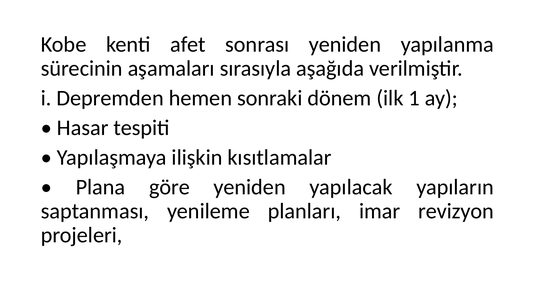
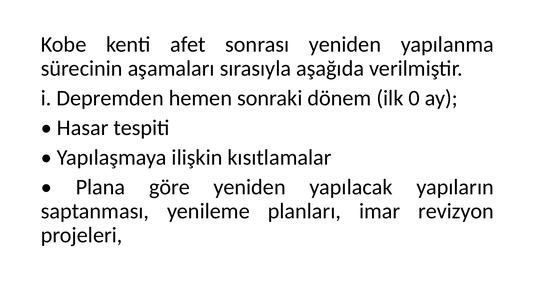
1: 1 -> 0
